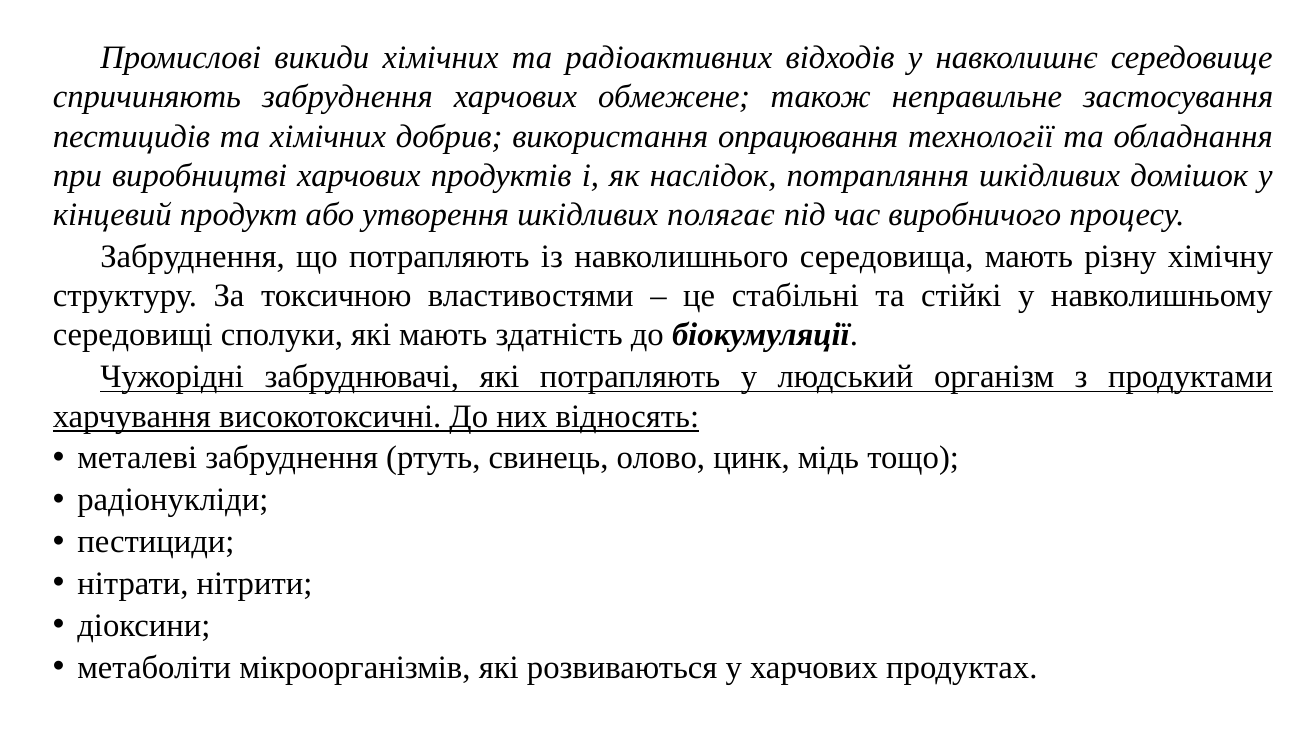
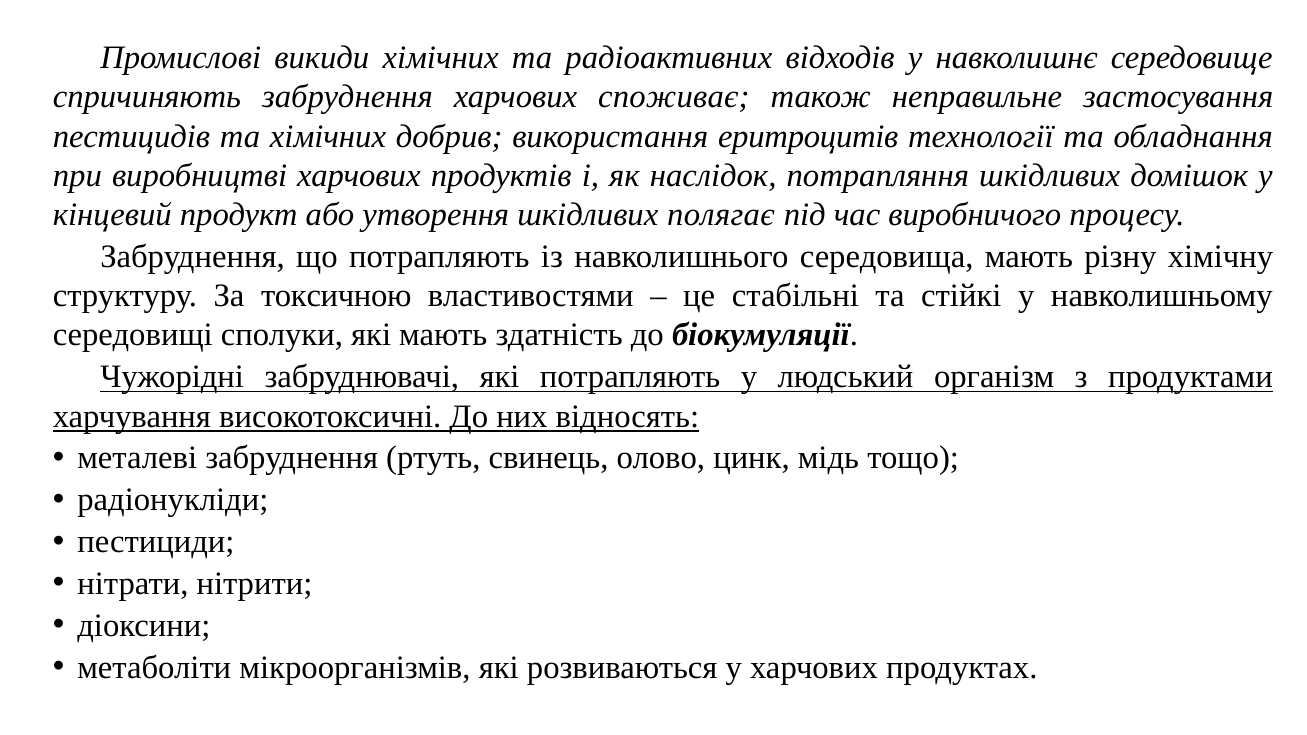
обмежене: обмежене -> споживає
опрацювання: опрацювання -> еритроцитів
